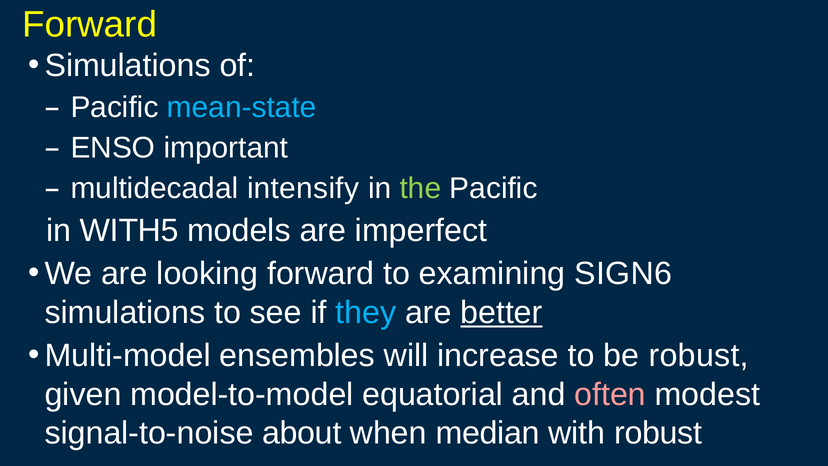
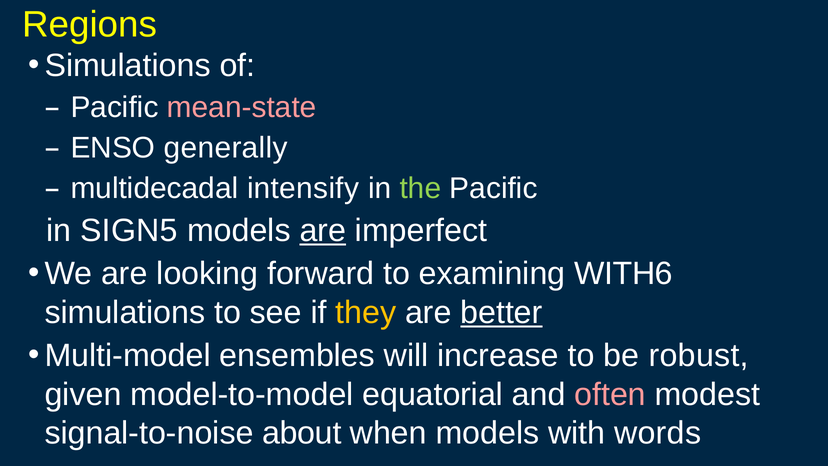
Forward at (90, 25): Forward -> Regions
mean-state colour: light blue -> pink
important: important -> generally
WITH5: WITH5 -> SIGN5
are at (323, 230) underline: none -> present
SIGN6: SIGN6 -> WITH6
they colour: light blue -> yellow
when median: median -> models
with robust: robust -> words
